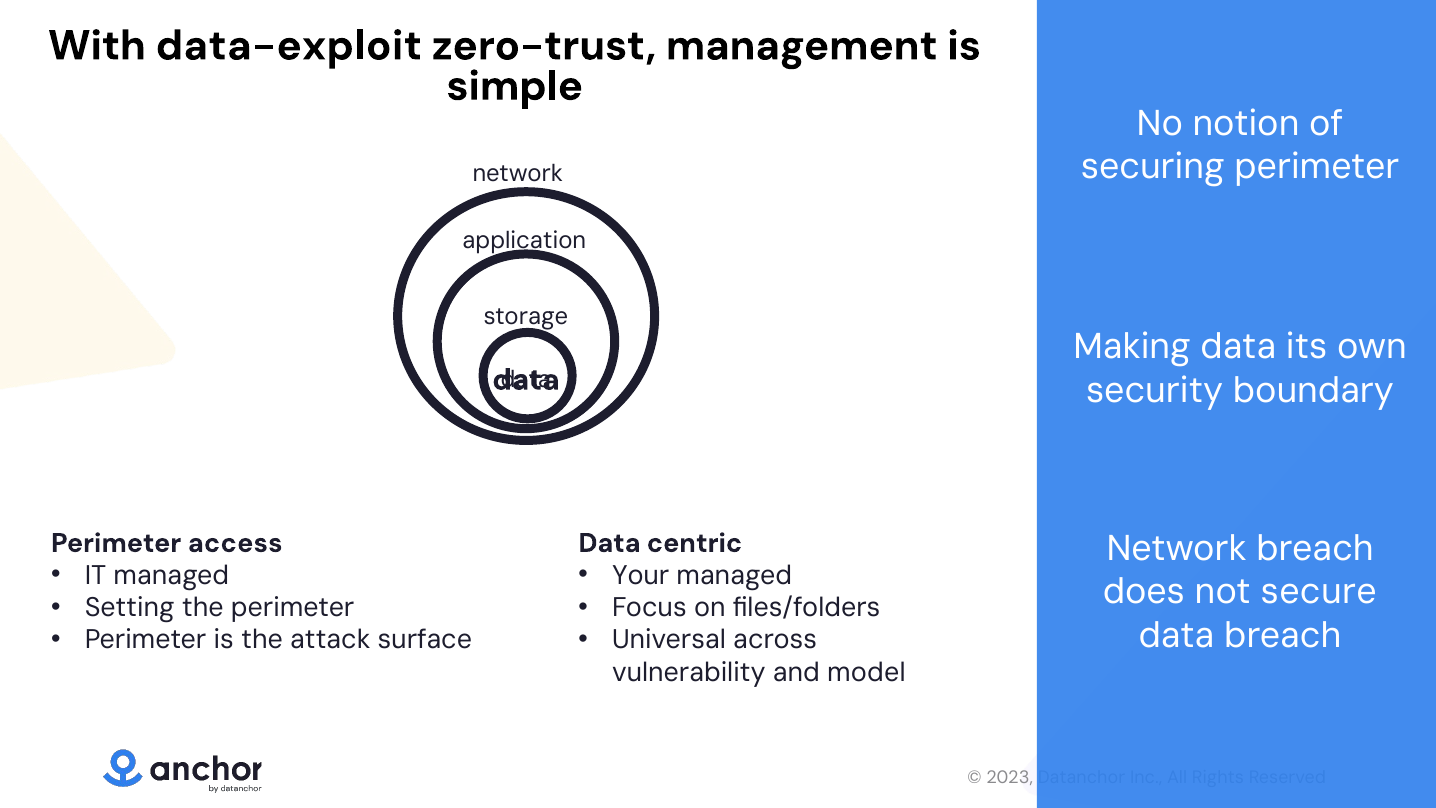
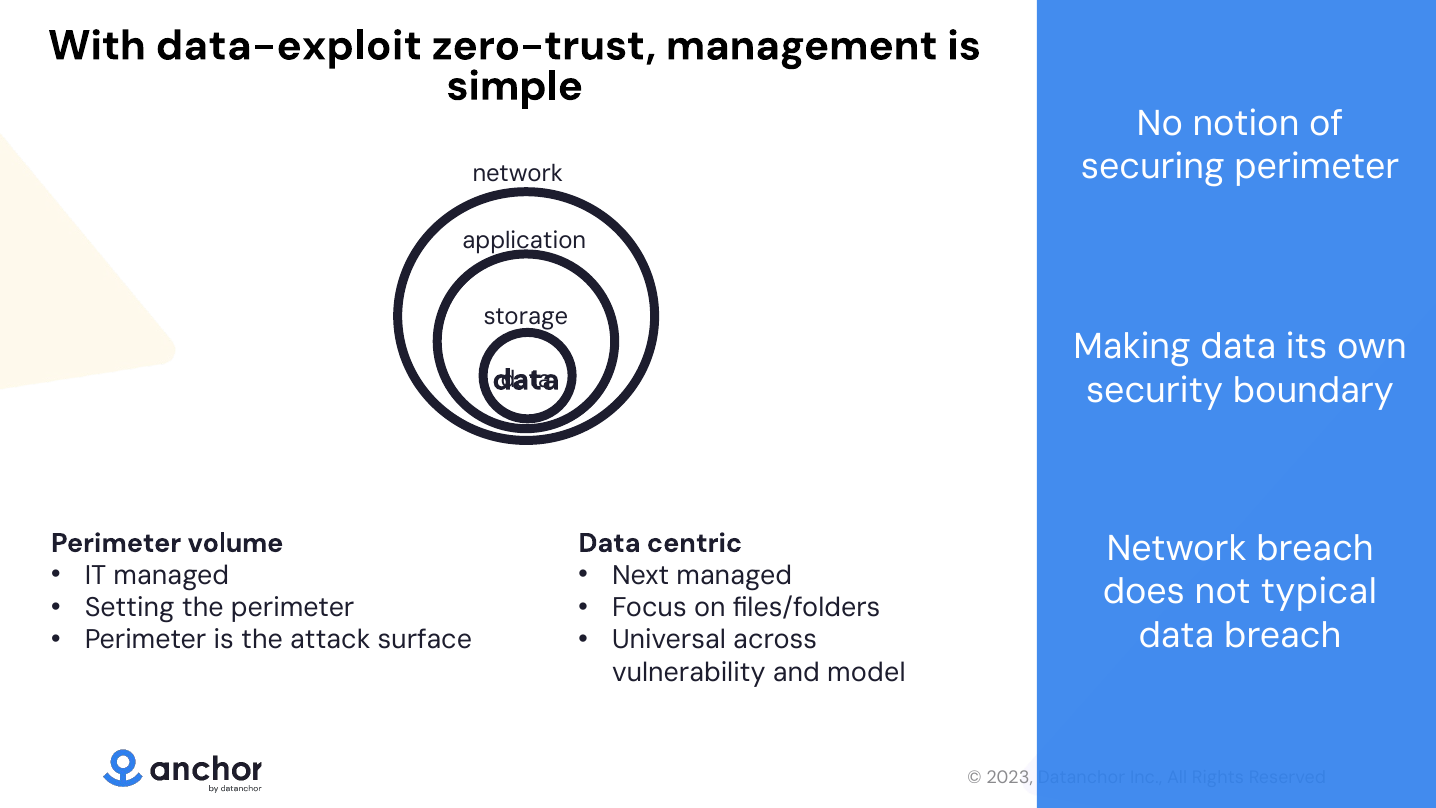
access: access -> volume
Your: Your -> Next
secure: secure -> typical
